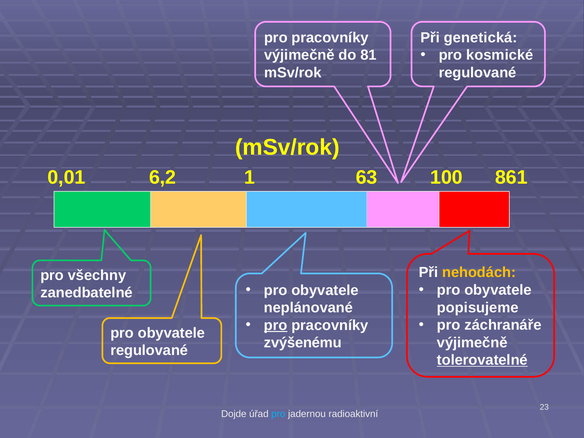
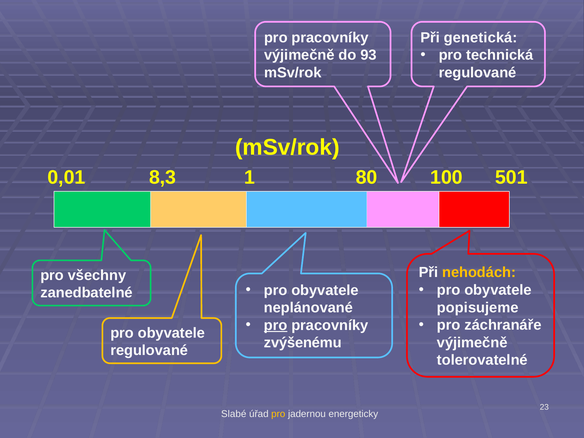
kosmické: kosmické -> technická
81: 81 -> 93
6,2: 6,2 -> 8,3
63: 63 -> 80
861: 861 -> 501
tolerovatelné underline: present -> none
Dojde: Dojde -> Slabé
pro at (278, 414) colour: light blue -> yellow
radioaktivní: radioaktivní -> energeticky
